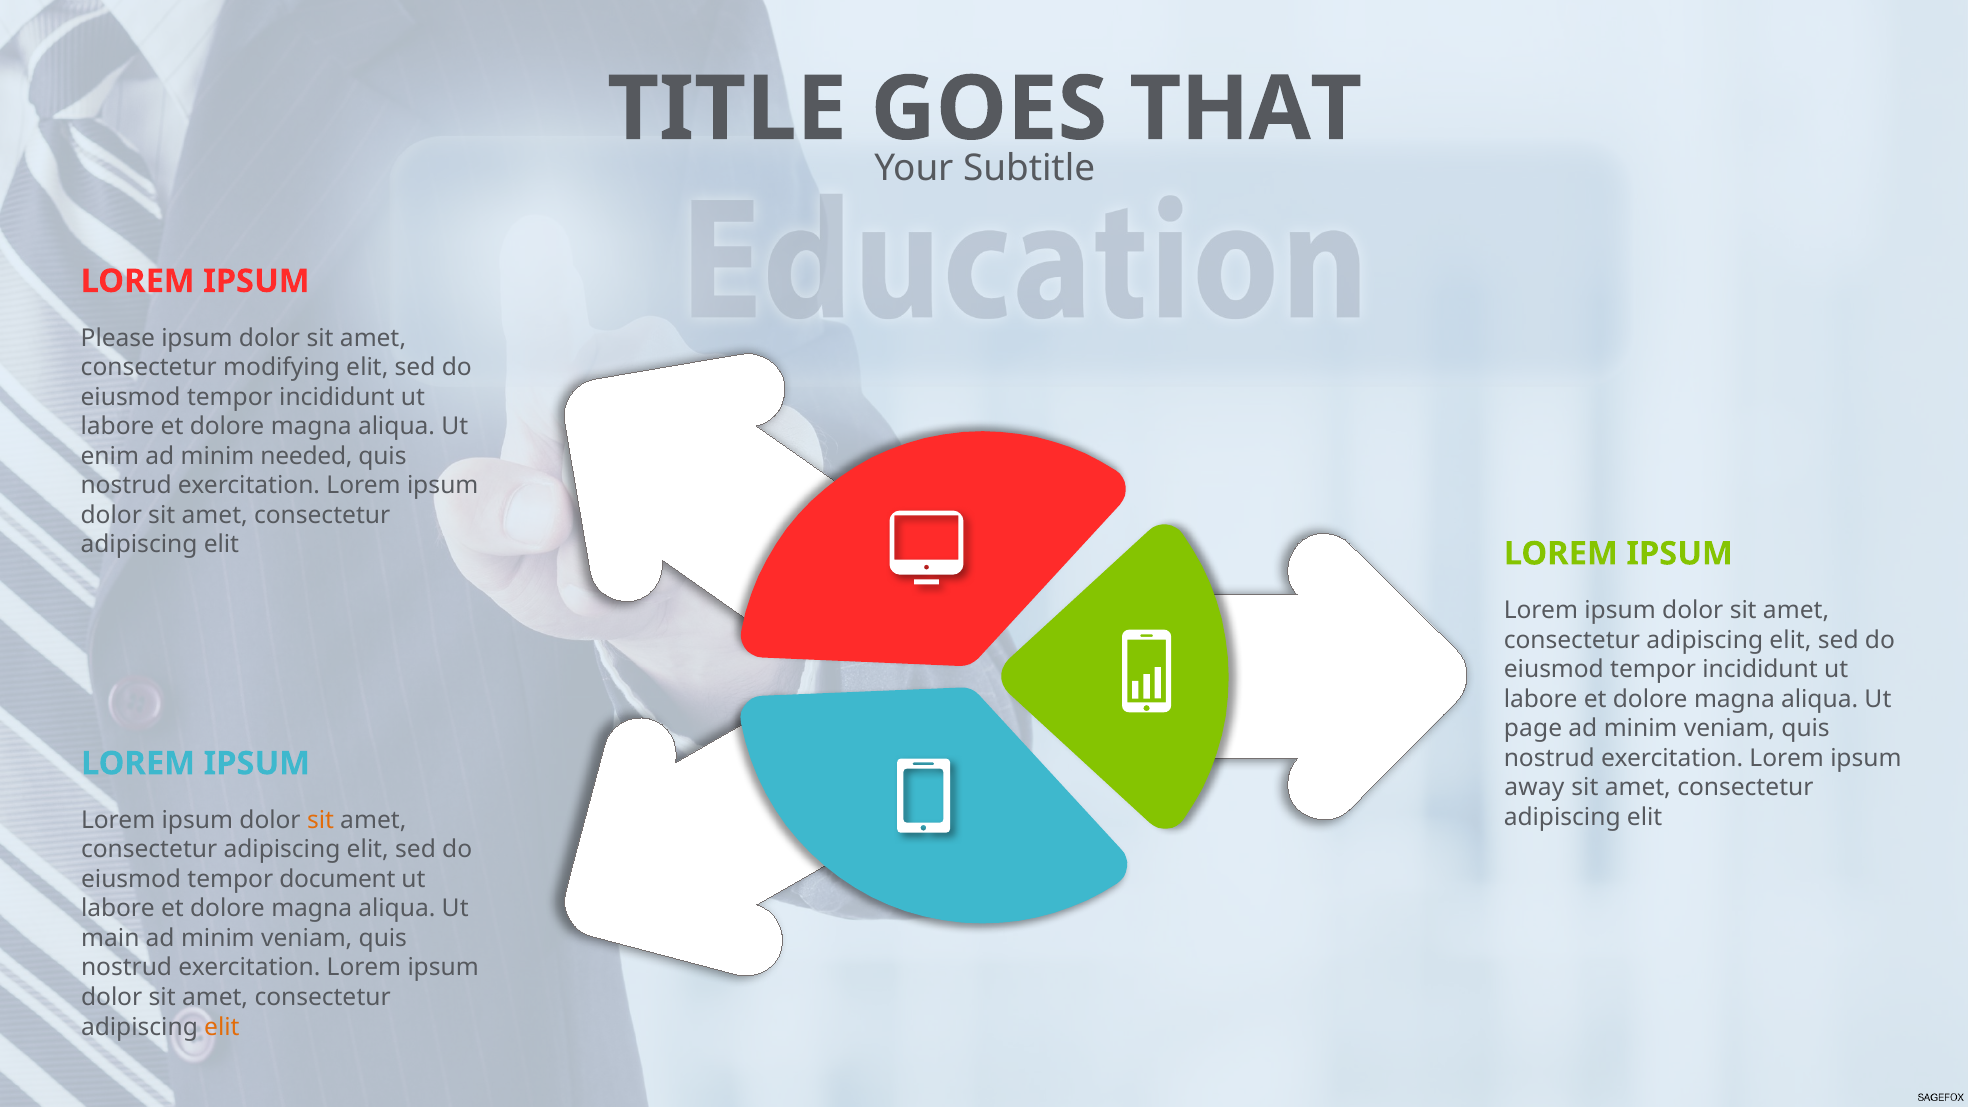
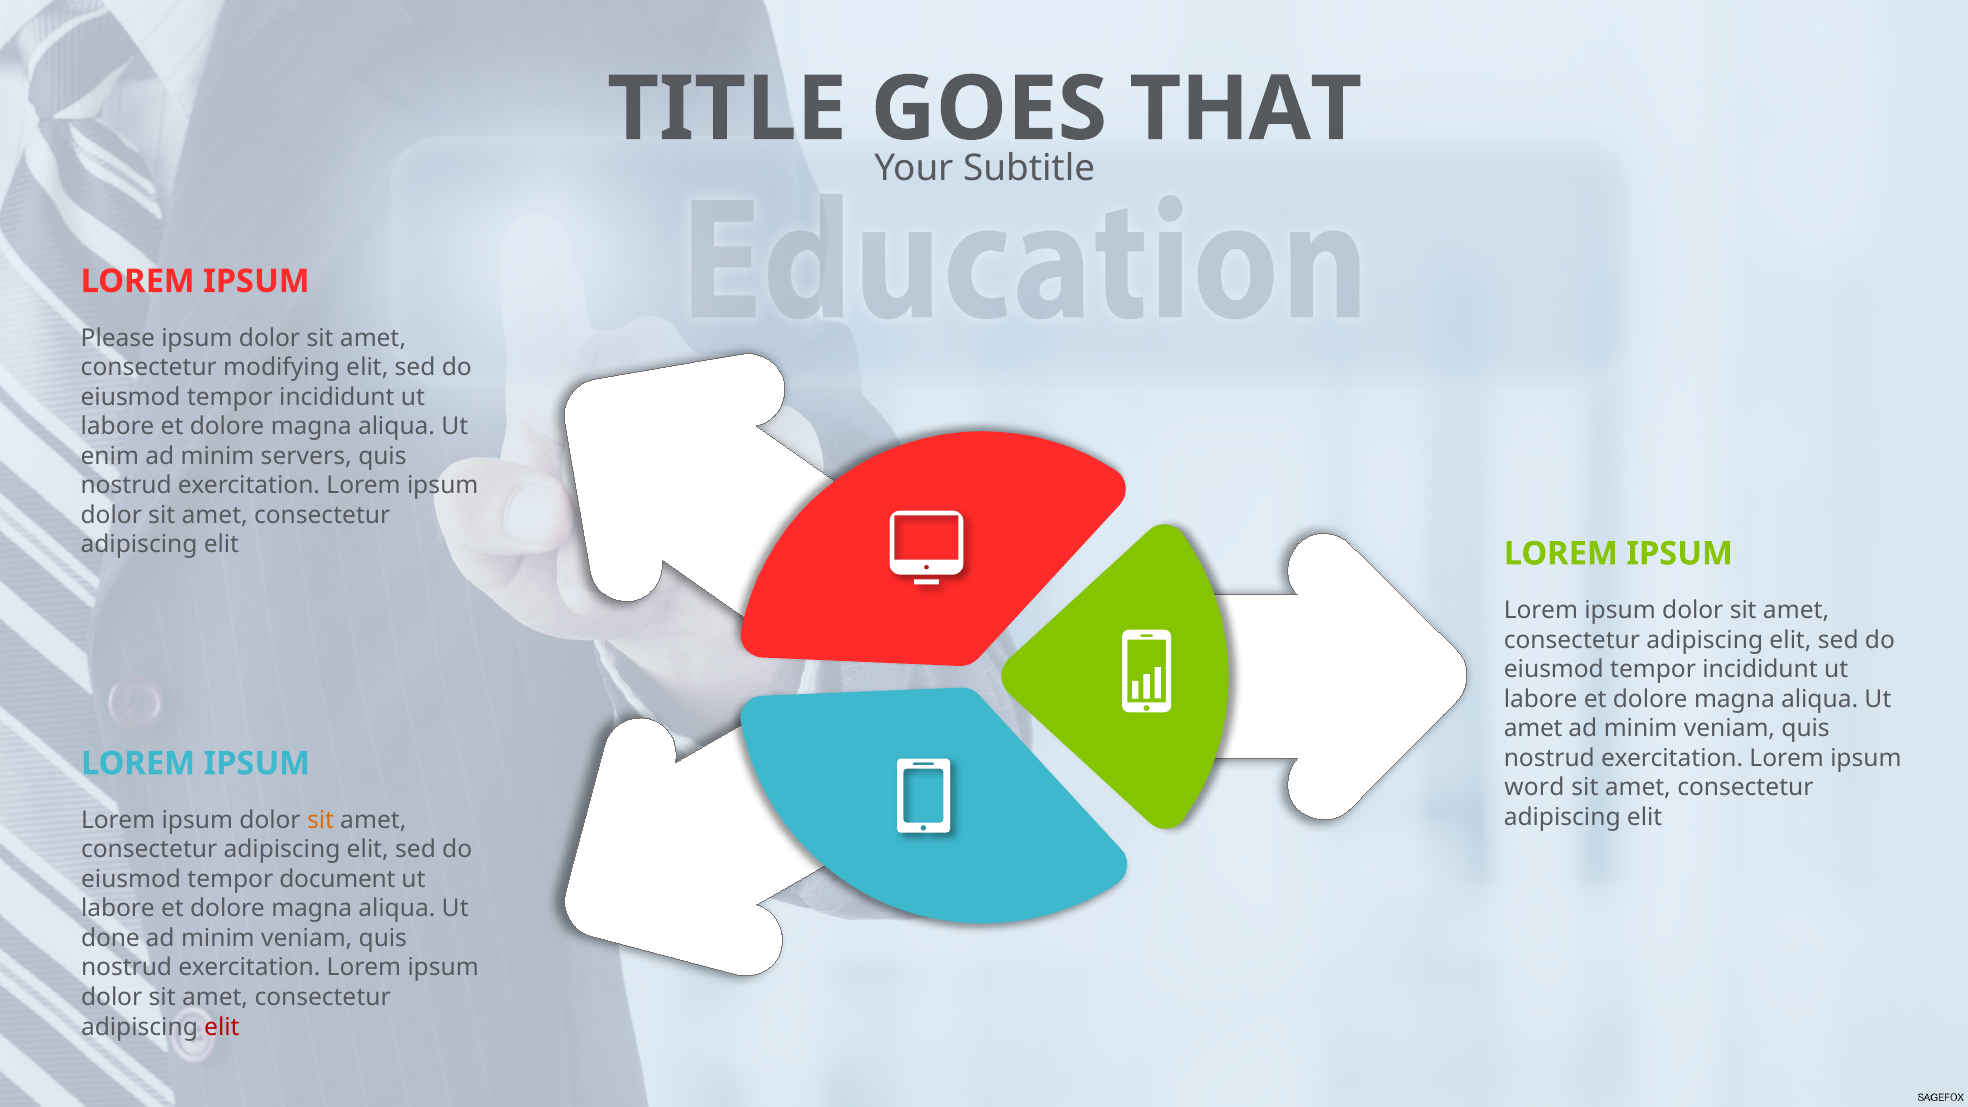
needed: needed -> servers
page at (1533, 728): page -> amet
away: away -> word
main: main -> done
elit at (222, 1027) colour: orange -> red
